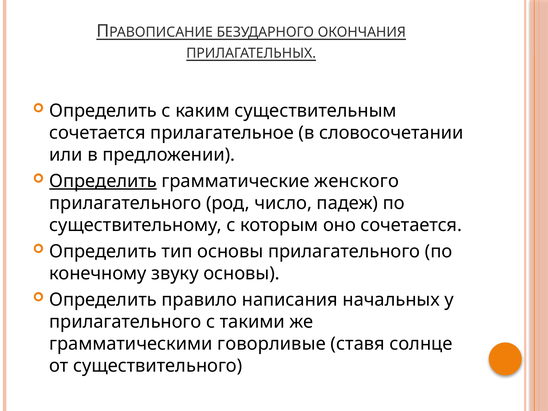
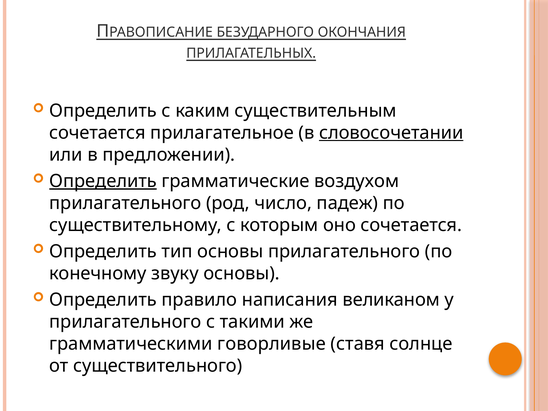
словосочетании underline: none -> present
женского: женского -> воздухом
начальных: начальных -> великаном
